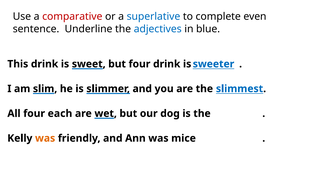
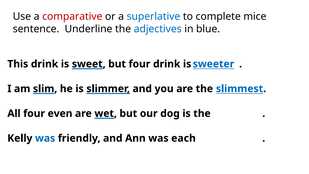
even: even -> mice
each: each -> even
was at (45, 138) colour: orange -> blue
mice: mice -> each
